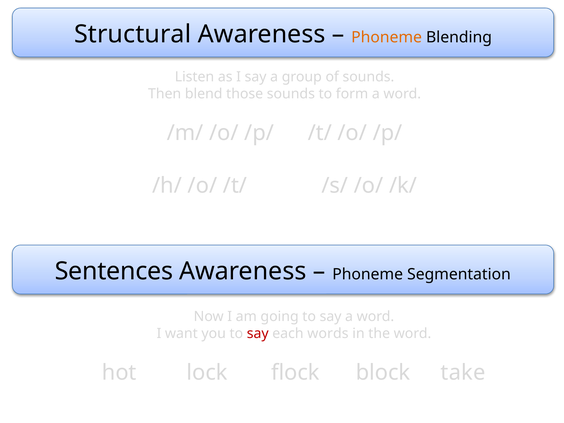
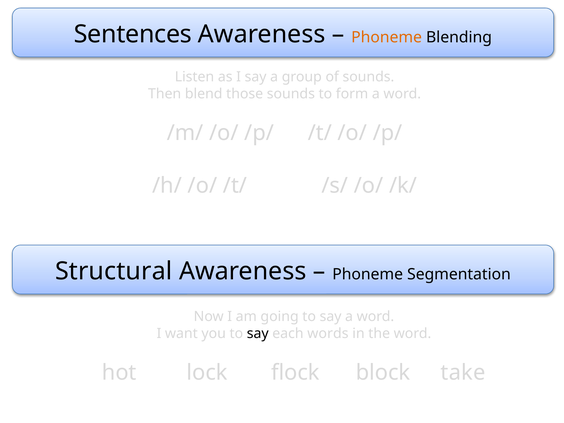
Structural: Structural -> Sentences
Sentences: Sentences -> Structural
say at (258, 334) colour: red -> black
